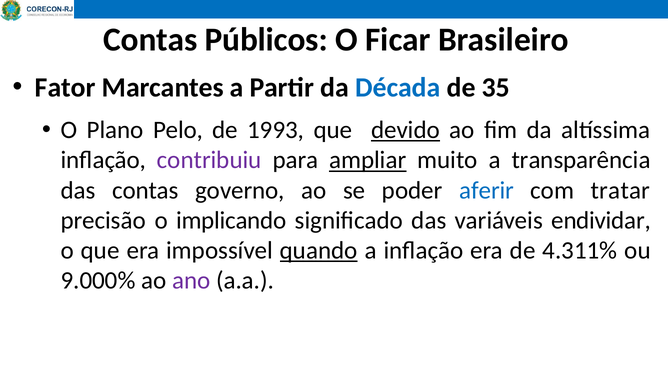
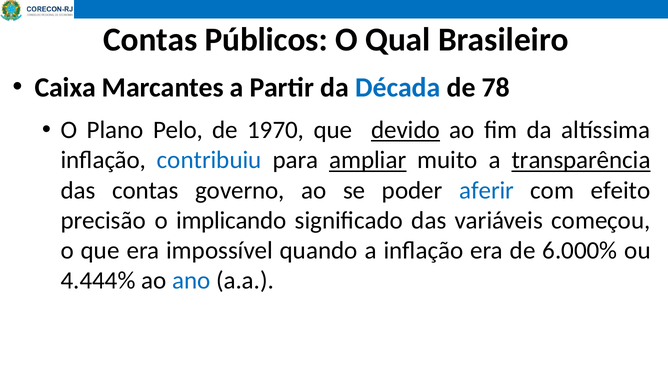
Ficar: Ficar -> Qual
Fator: Fator -> Caixa
35: 35 -> 78
1993: 1993 -> 1970
contribuiu colour: purple -> blue
transparência underline: none -> present
tratar: tratar -> efeito
endividar: endividar -> começou
quando underline: present -> none
4.311%: 4.311% -> 6.000%
9.000%: 9.000% -> 4.444%
ano colour: purple -> blue
